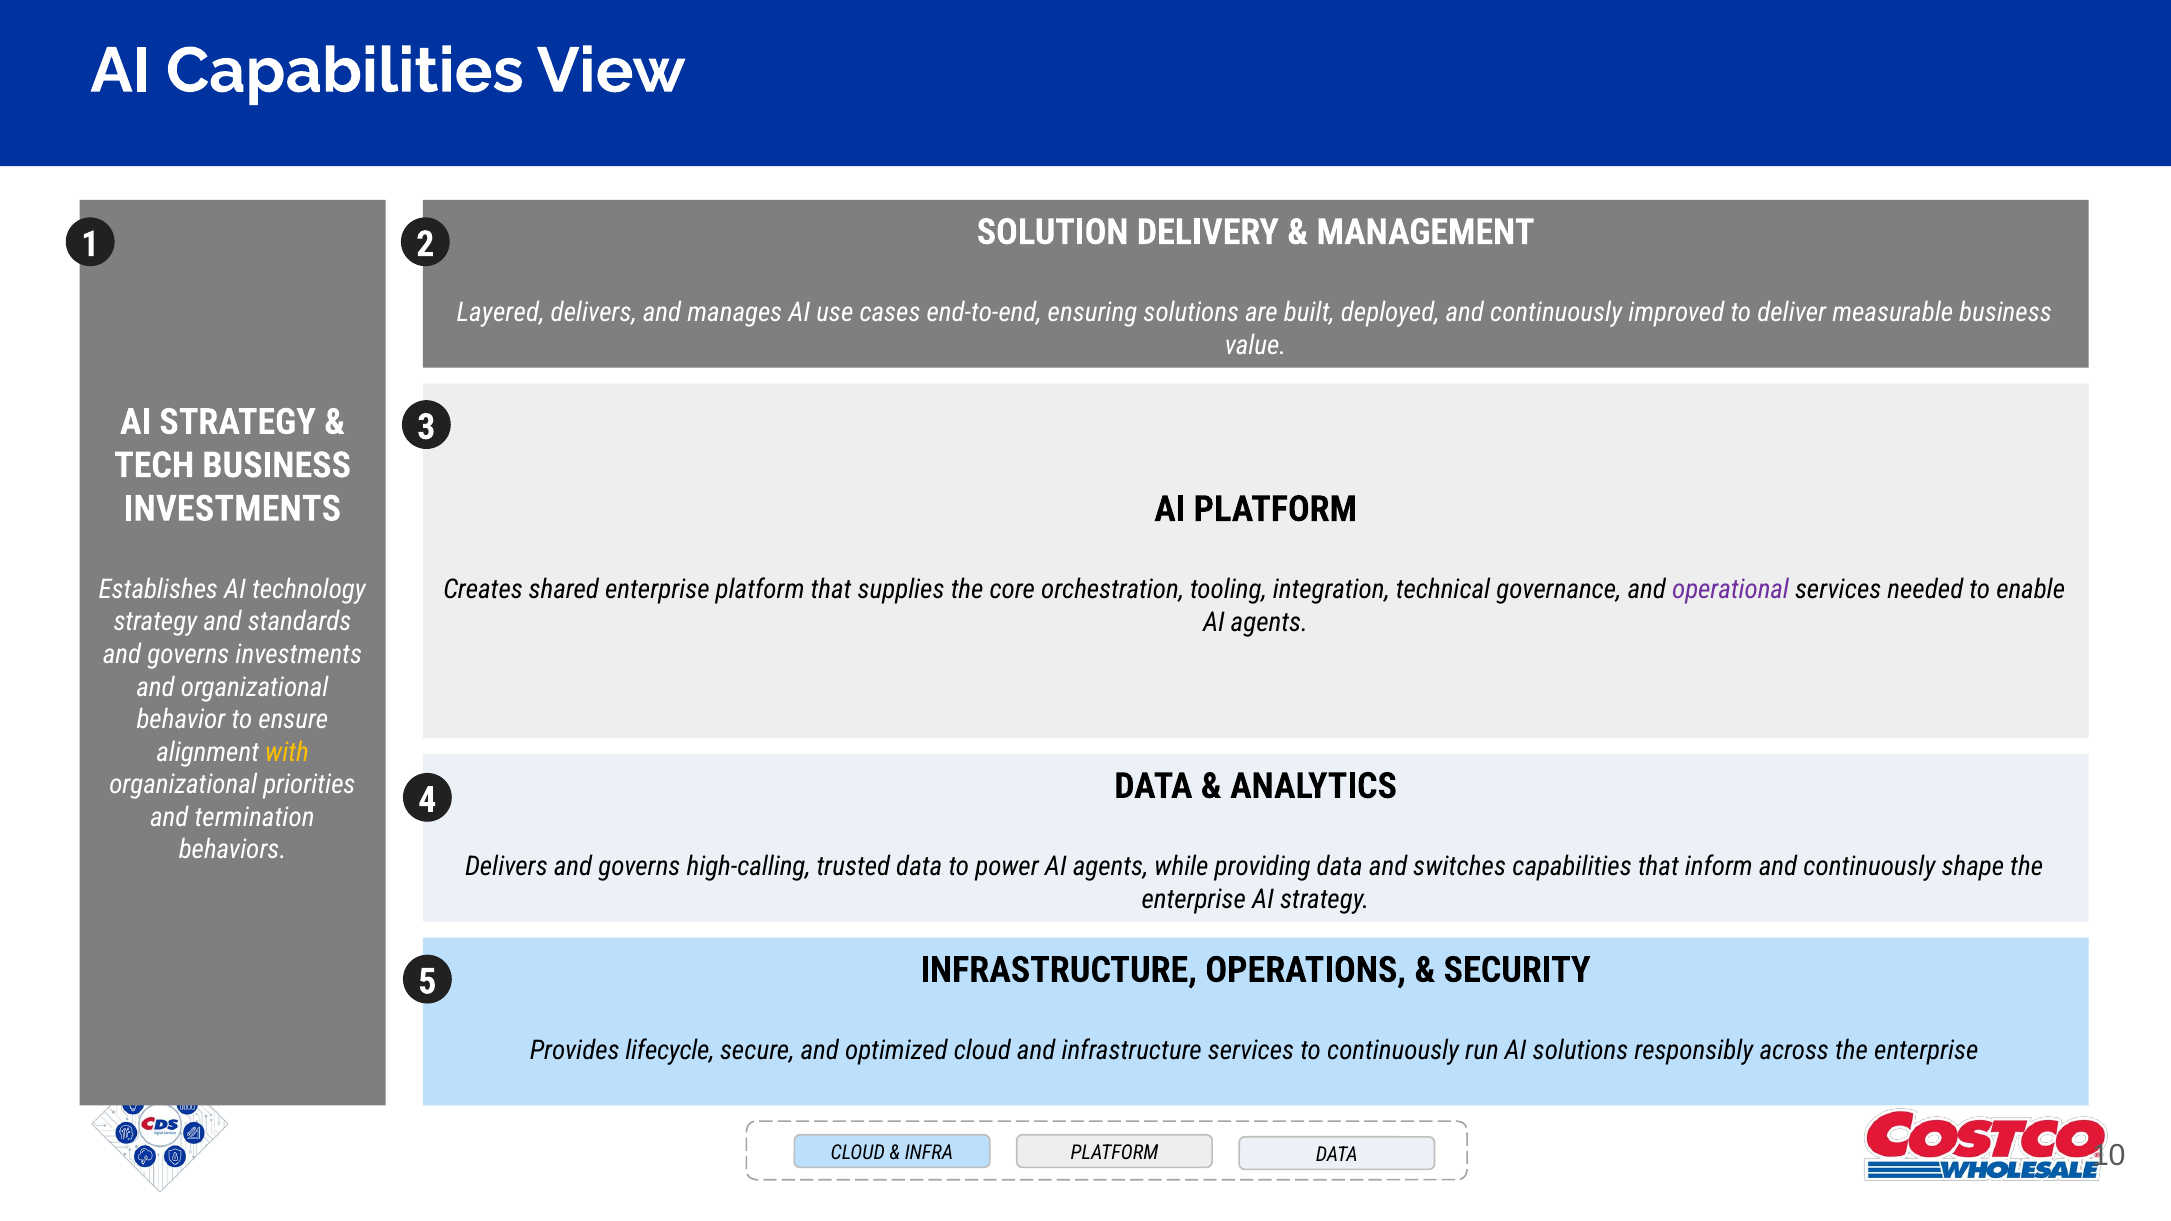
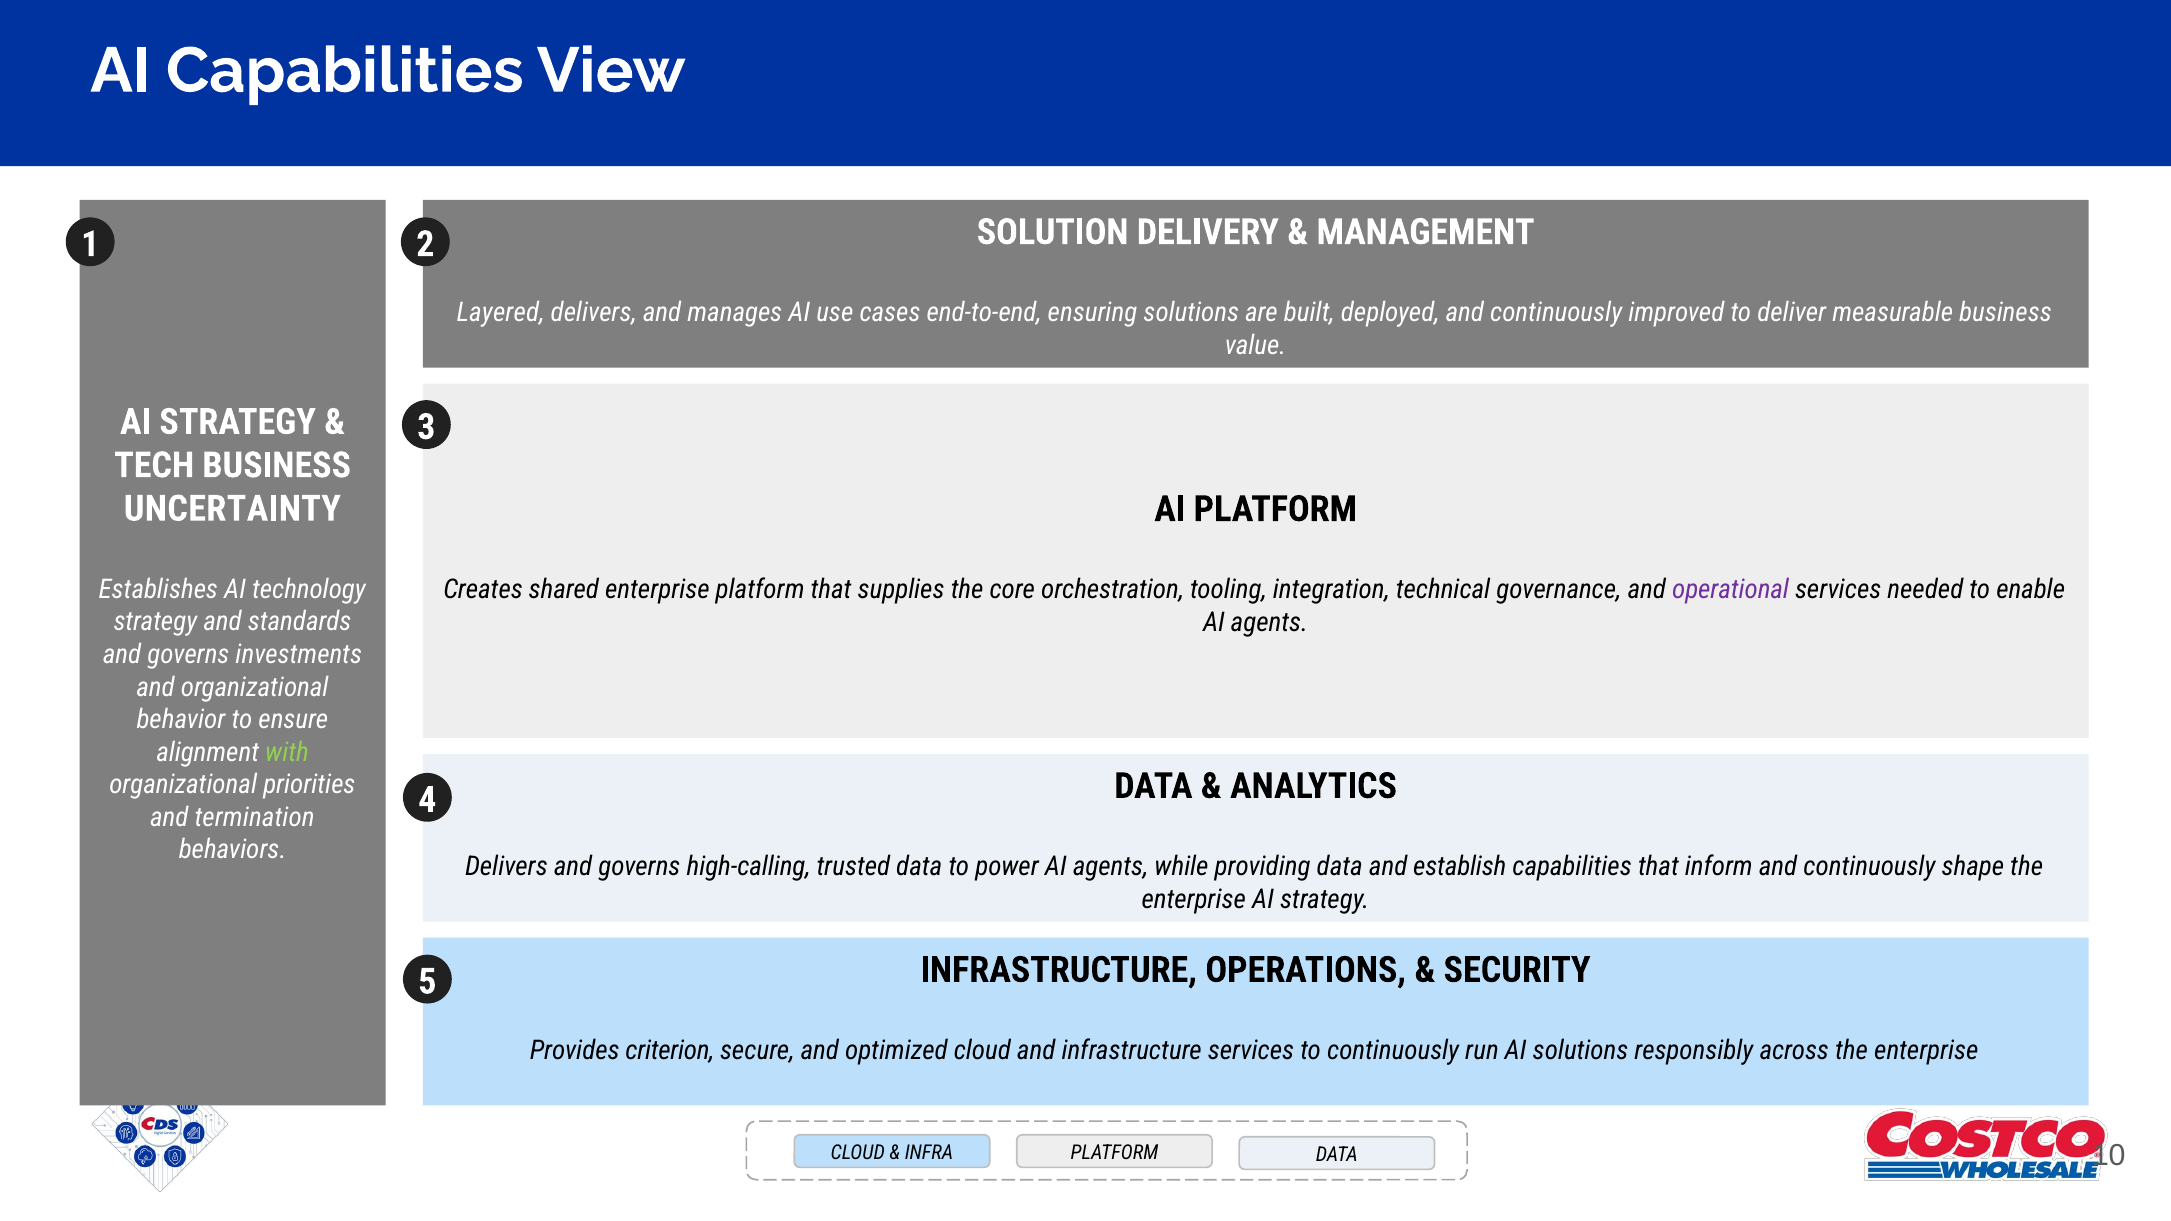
INVESTMENTS at (232, 509): INVESTMENTS -> UNCERTAINTY
with colour: yellow -> light green
switches: switches -> establish
lifecycle: lifecycle -> criterion
